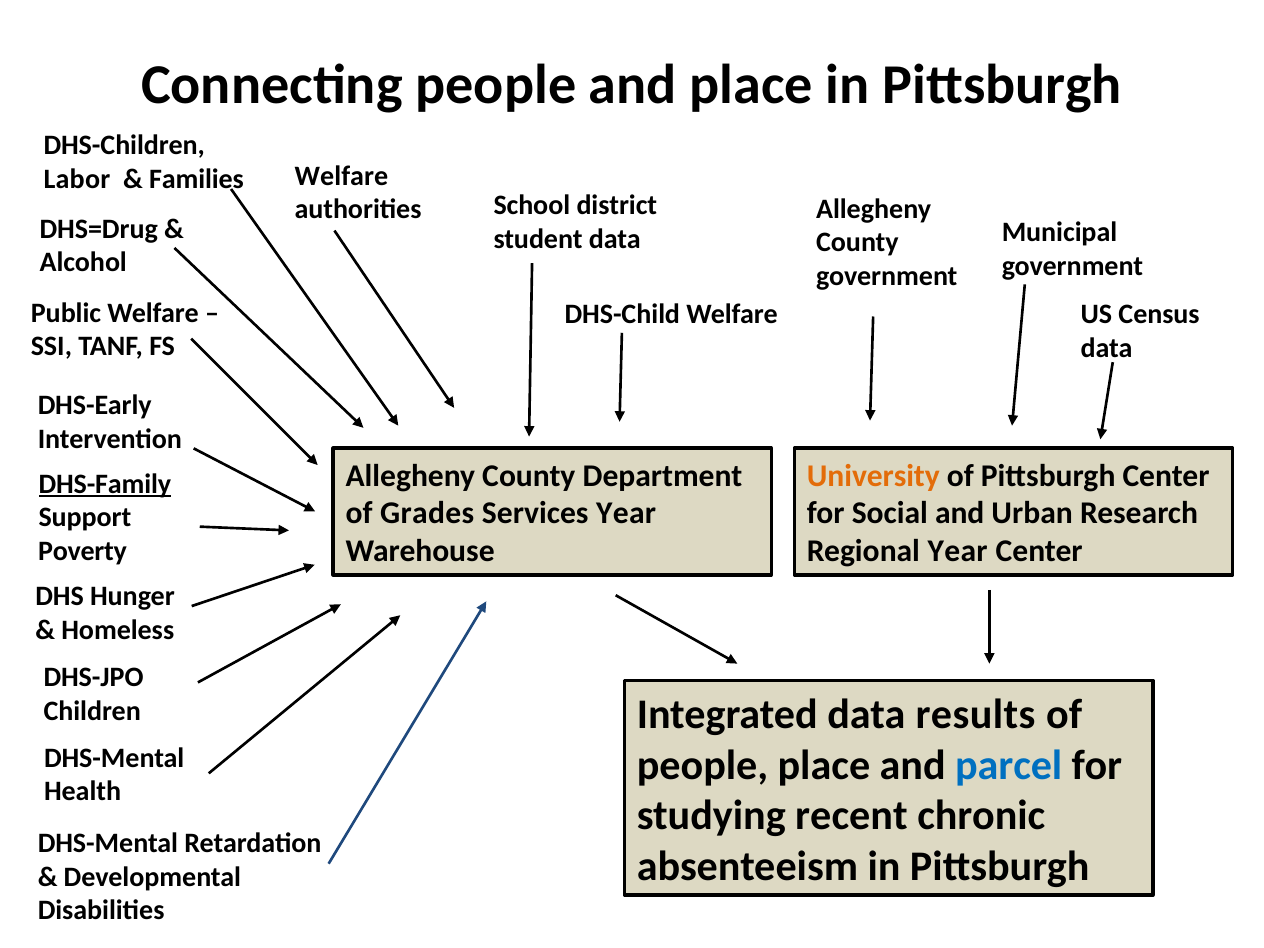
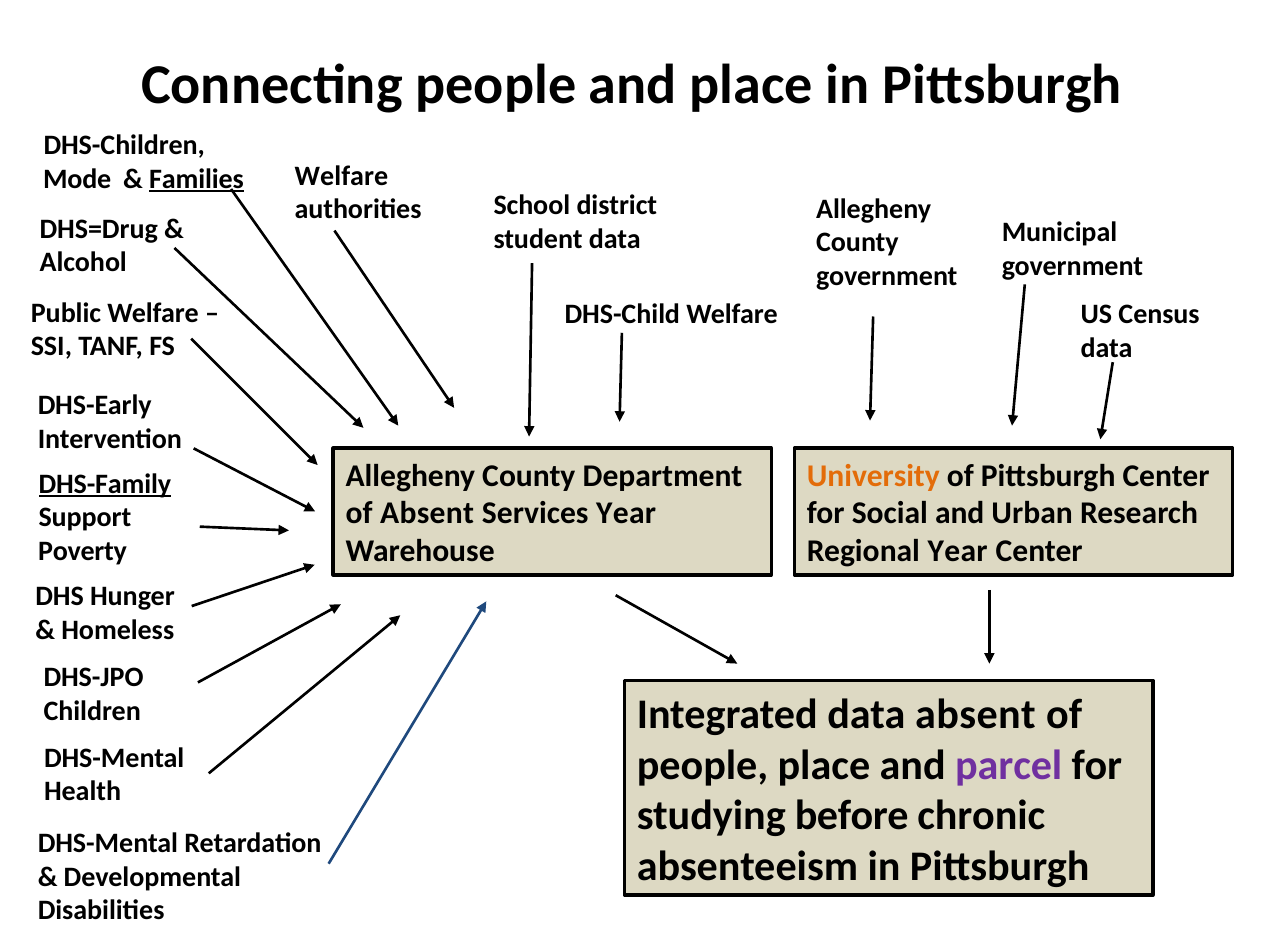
Labor: Labor -> Mode
Families underline: none -> present
of Grades: Grades -> Absent
data results: results -> absent
parcel colour: blue -> purple
recent: recent -> before
